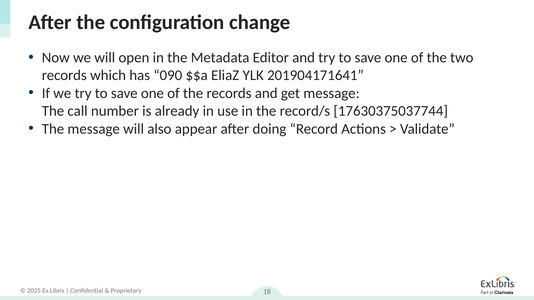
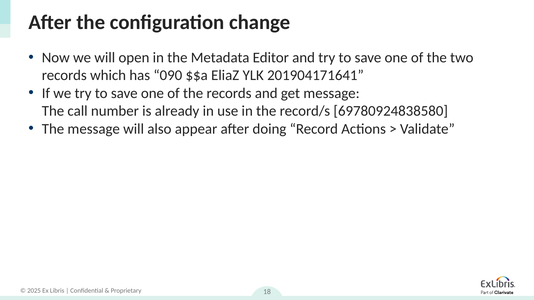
17630375037744: 17630375037744 -> 69780924838580
